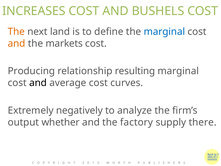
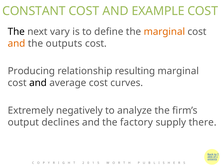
INCREASES: INCREASES -> CONSTANT
BUSHELS: BUSHELS -> EXAMPLE
The at (16, 32) colour: orange -> black
land: land -> vary
marginal at (164, 32) colour: blue -> orange
markets: markets -> outputs
whether: whether -> declines
